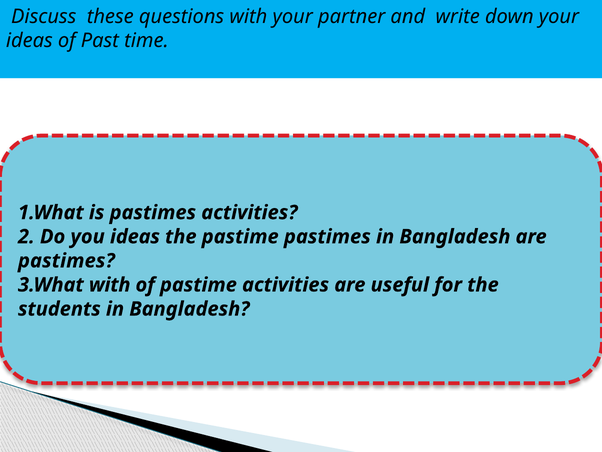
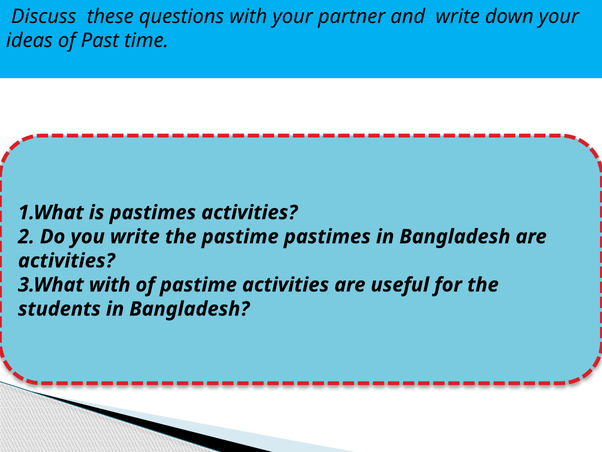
you ideas: ideas -> write
pastimes at (66, 261): pastimes -> activities
